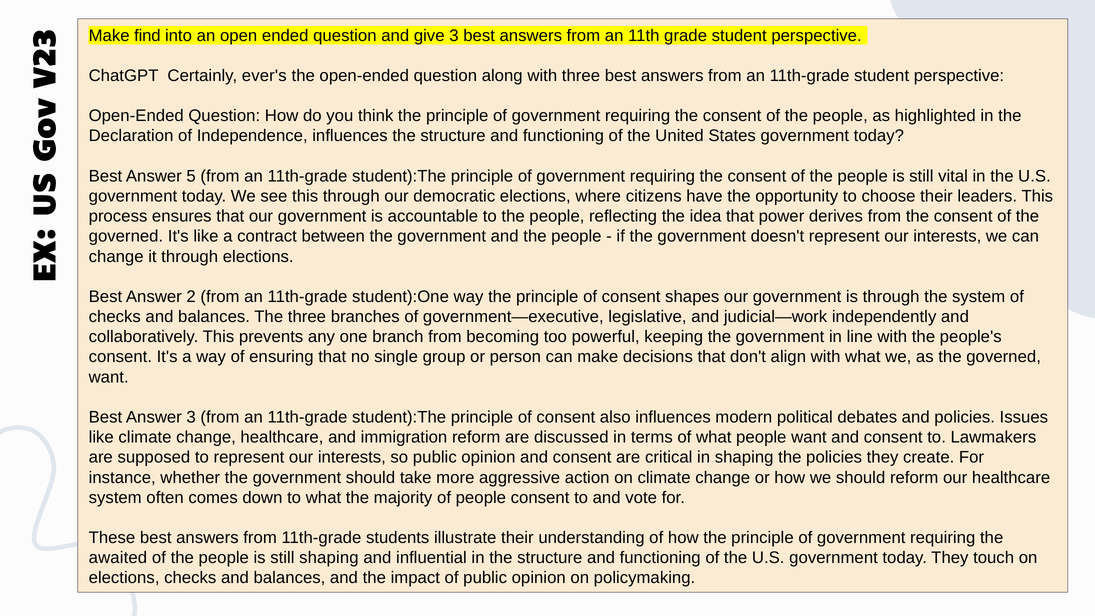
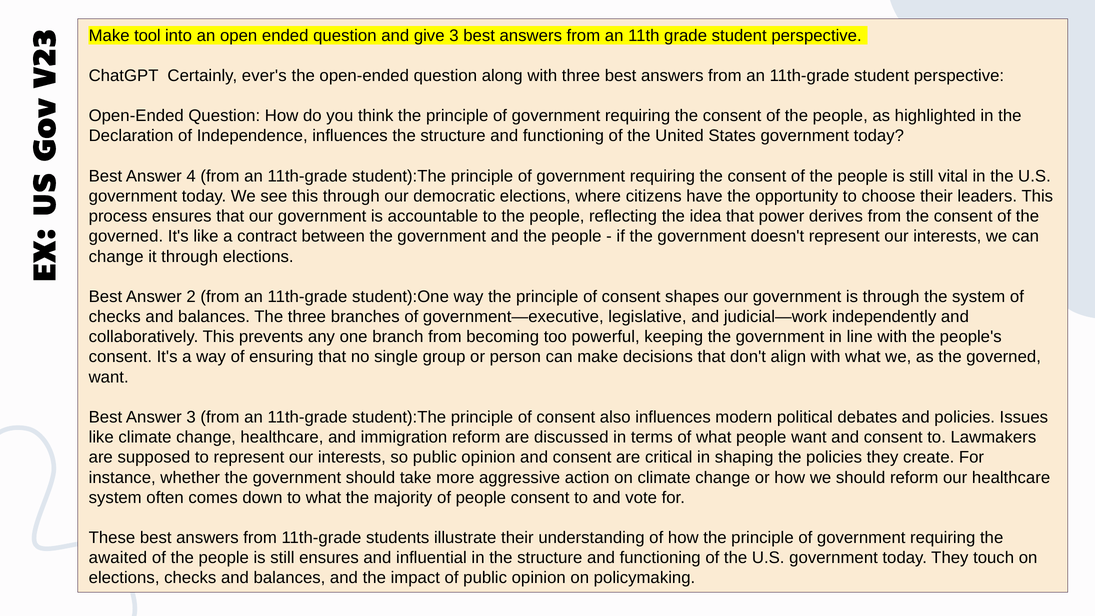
find: find -> tool
5: 5 -> 4
still shaping: shaping -> ensures
